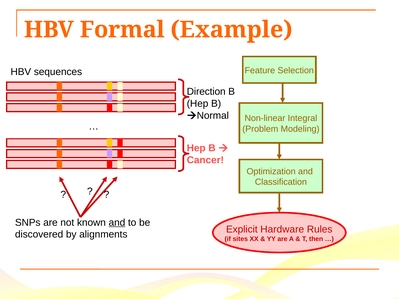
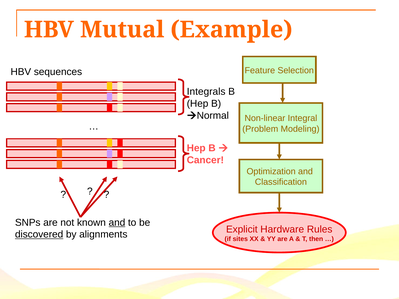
Formal: Formal -> Mutual
Direction: Direction -> Integrals
discovered underline: none -> present
